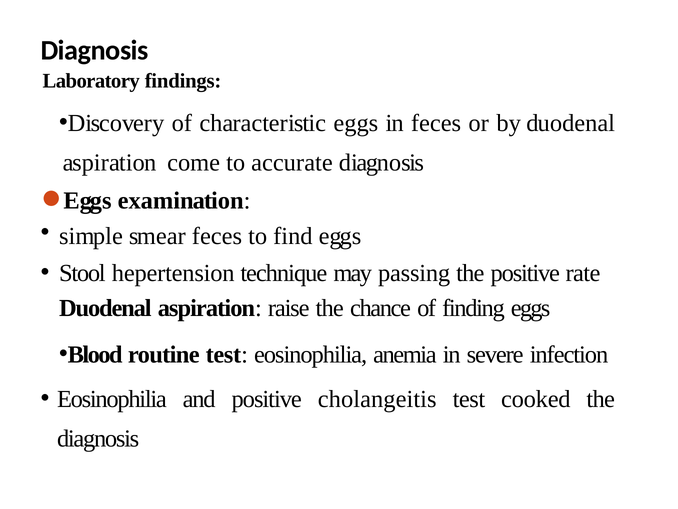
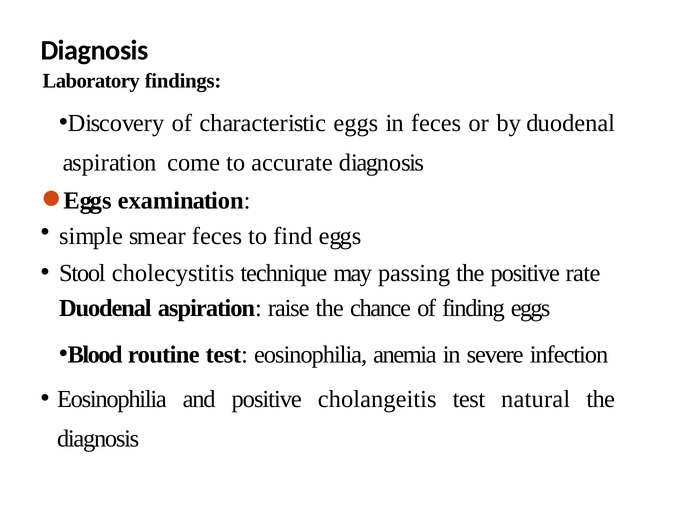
hepertension: hepertension -> cholecystitis
cooked: cooked -> natural
